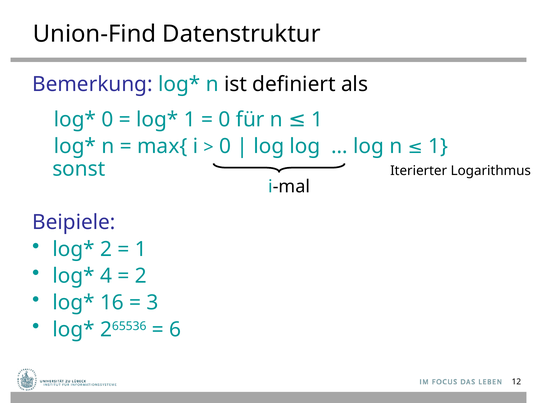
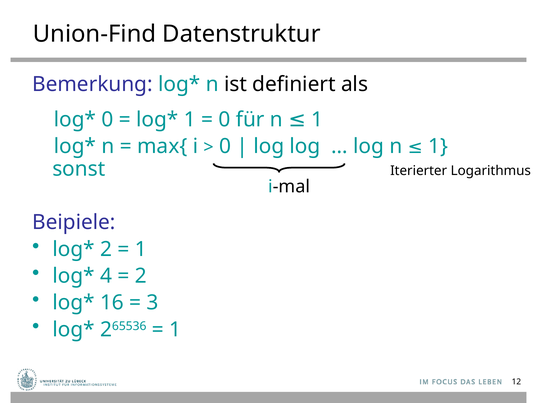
6 at (175, 329): 6 -> 1
